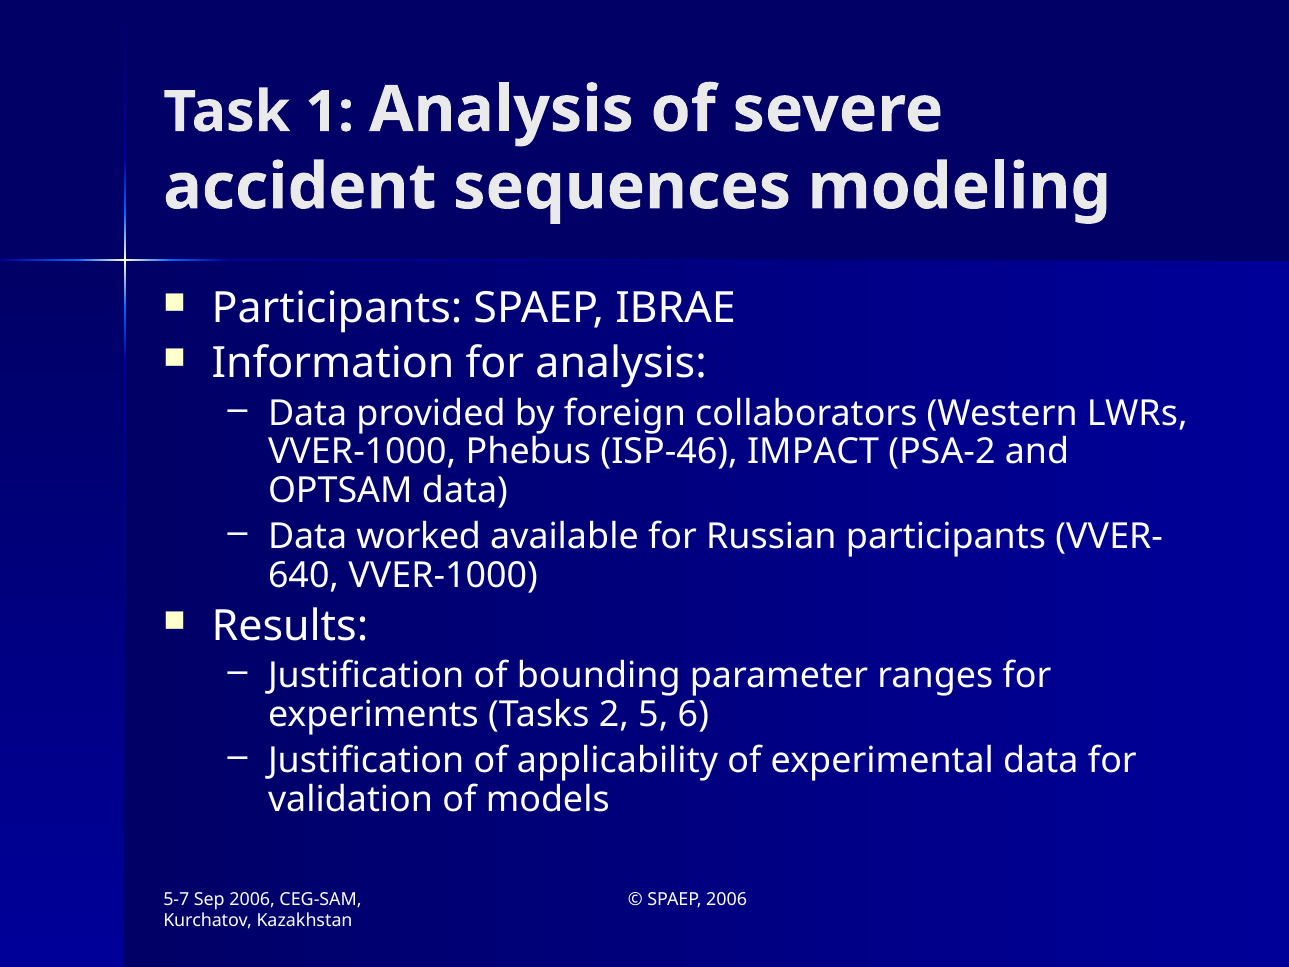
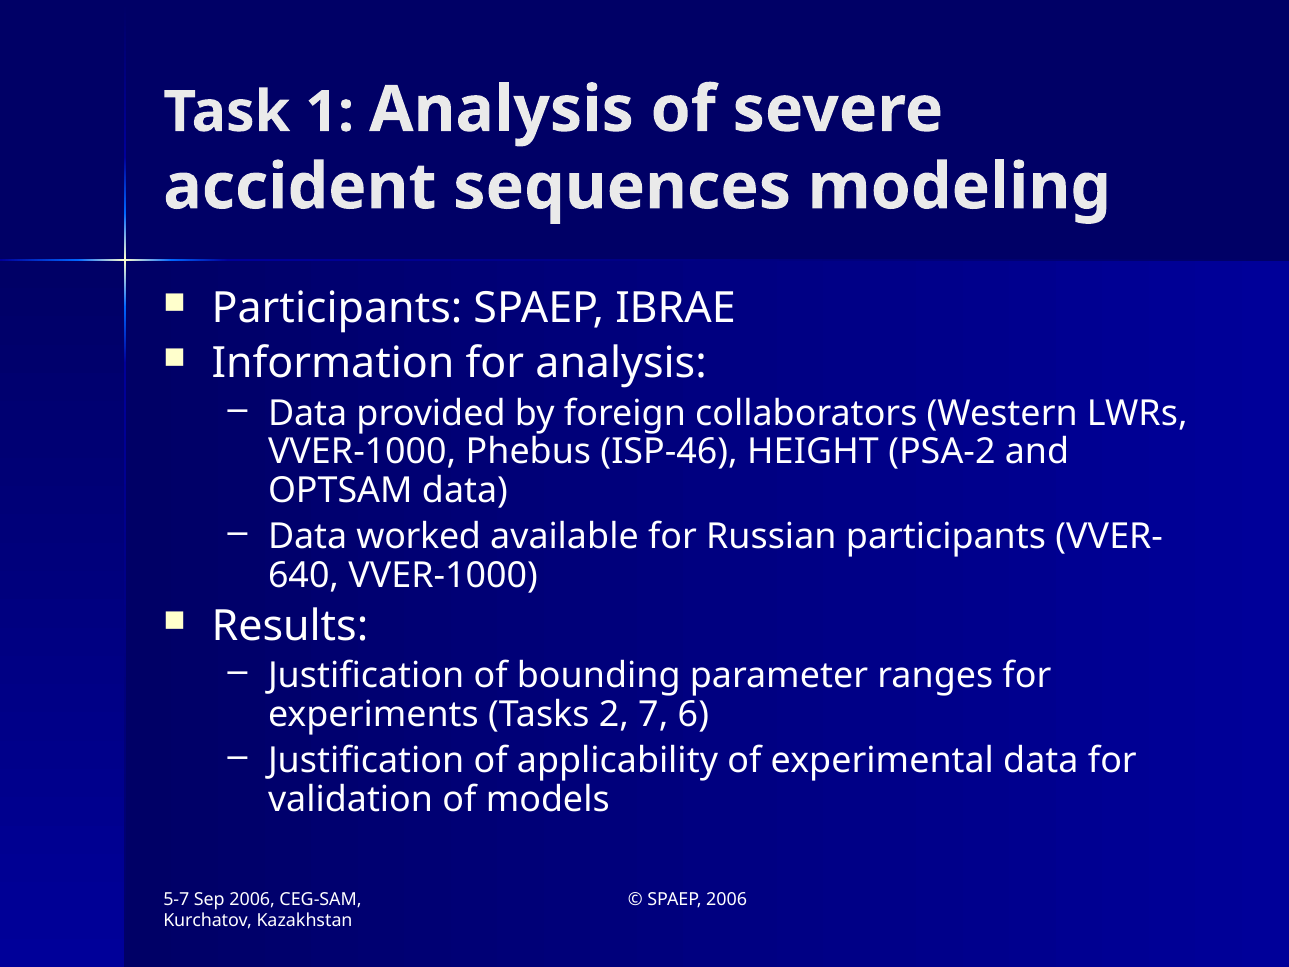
IMPACT: IMPACT -> HEIGHT
5: 5 -> 7
